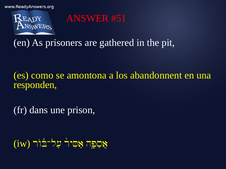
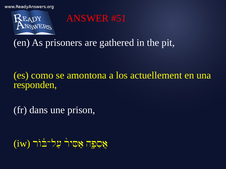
abandonnent: abandonnent -> actuellement
